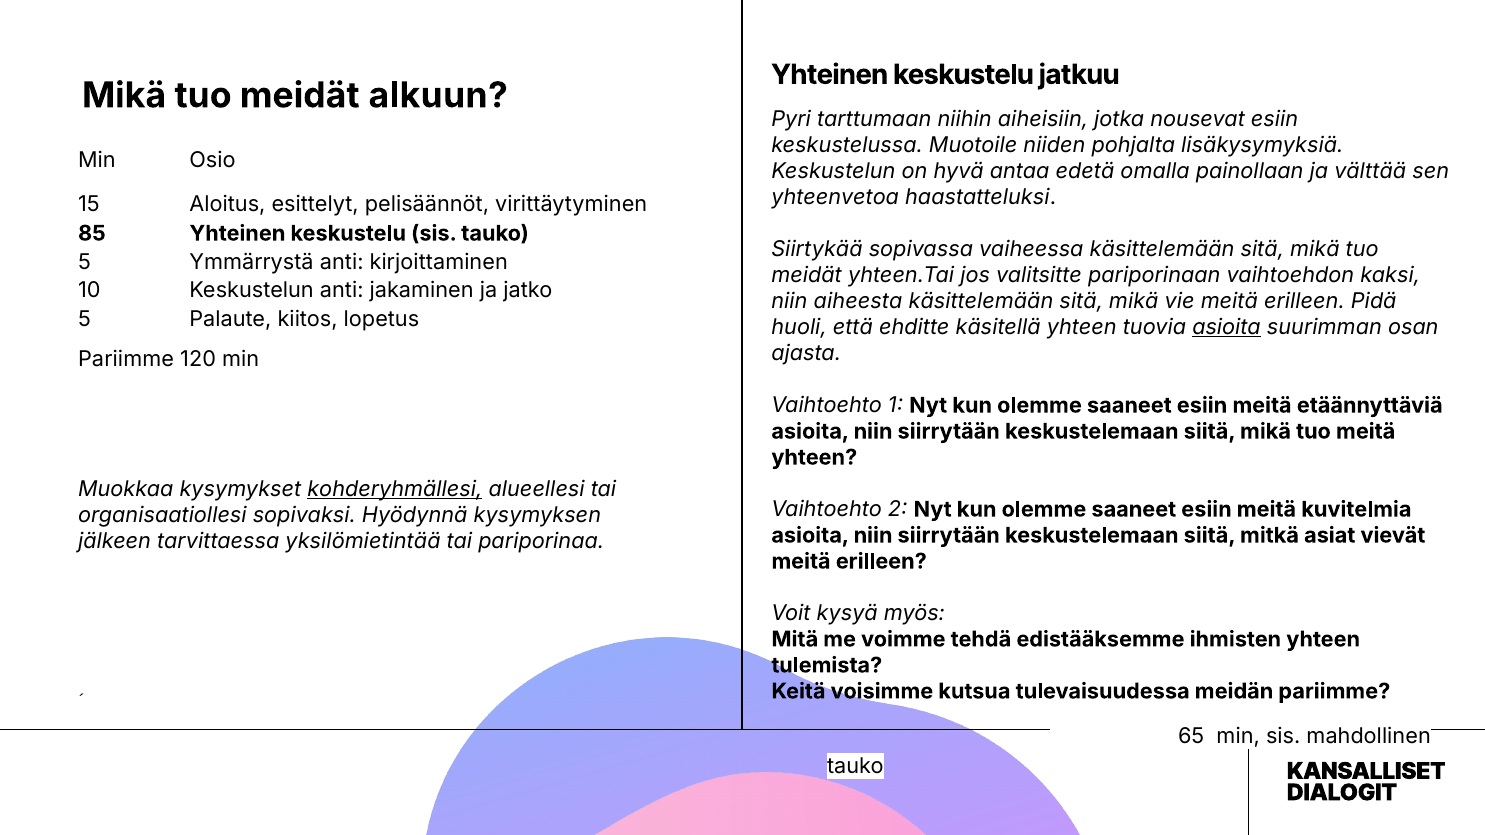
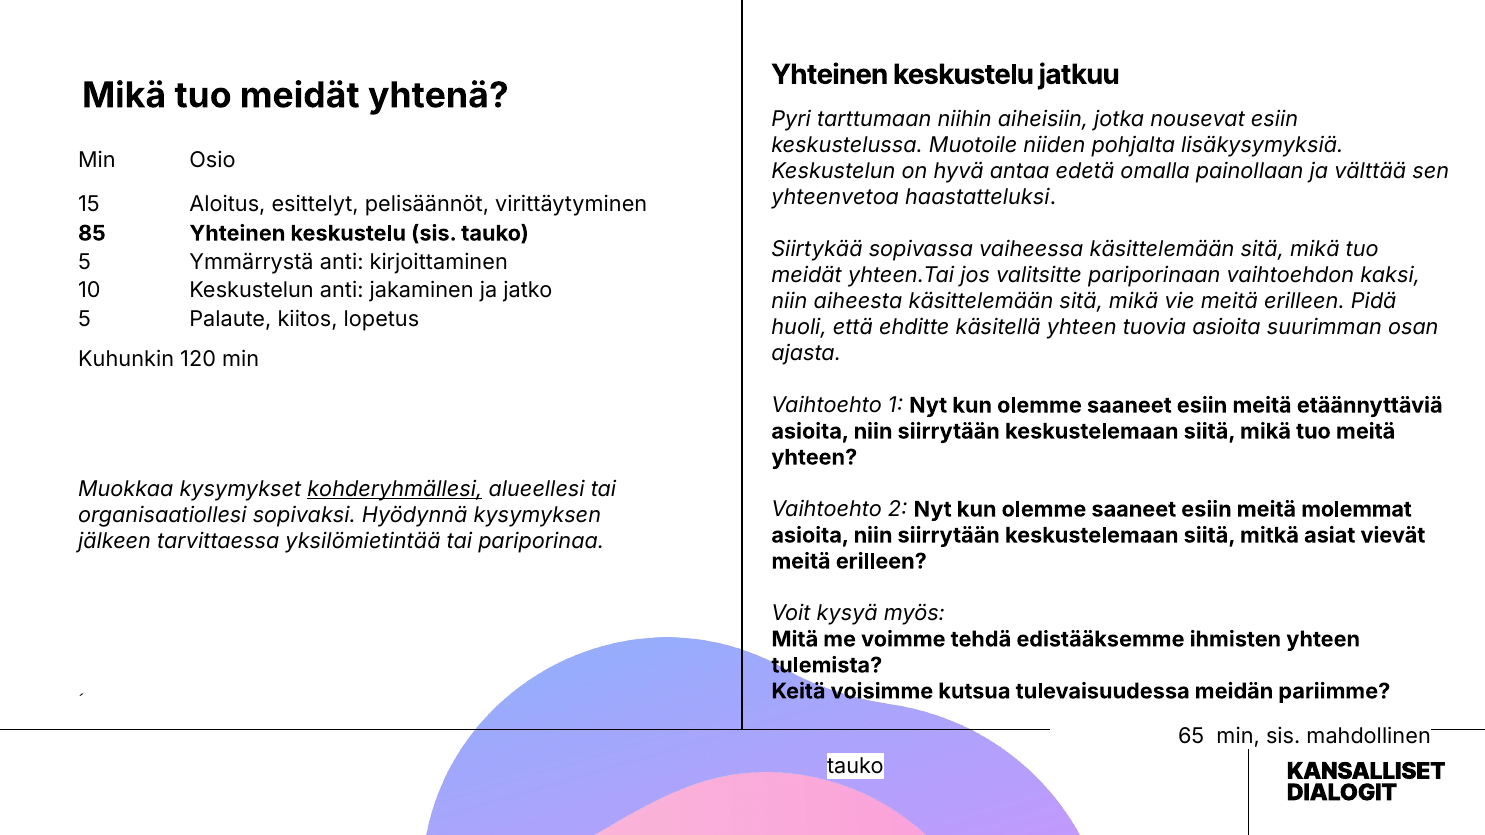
alkuun: alkuun -> yhtenä
asioita at (1227, 328) underline: present -> none
Pariimme at (126, 360): Pariimme -> Kuhunkin
kuvitelmia: kuvitelmia -> molemmat
